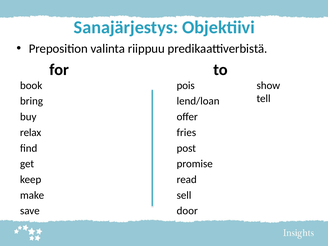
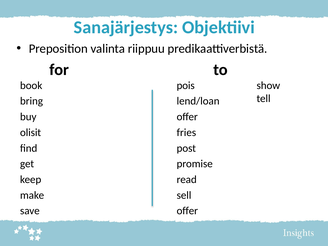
relax: relax -> olisit
door at (187, 211): door -> offer
